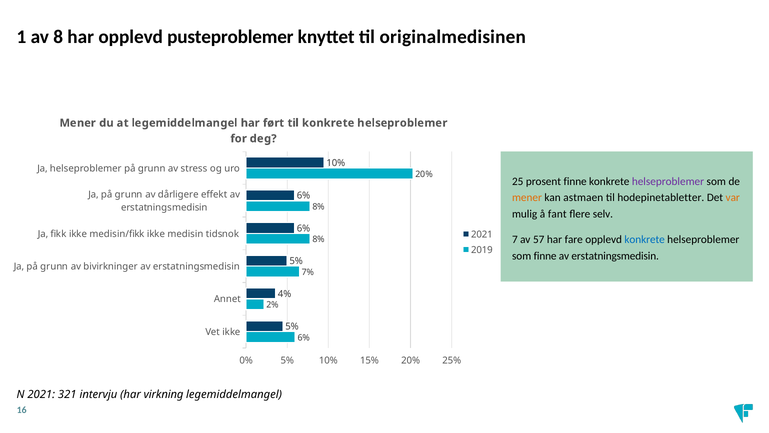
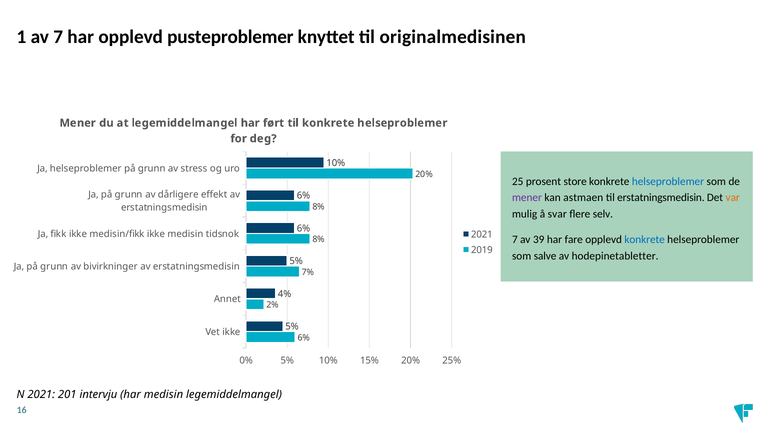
av 8: 8 -> 7
prosent finne: finne -> store
helseproblemer at (668, 181) colour: purple -> blue
mener at (527, 197) colour: orange -> purple
til hodepinetabletter: hodepinetabletter -> erstatningsmedisin
fant: fant -> svar
57: 57 -> 39
som finne: finne -> salve
erstatningsmedisin at (615, 256): erstatningsmedisin -> hodepinetabletter
321: 321 -> 201
har virkning: virkning -> medisin
